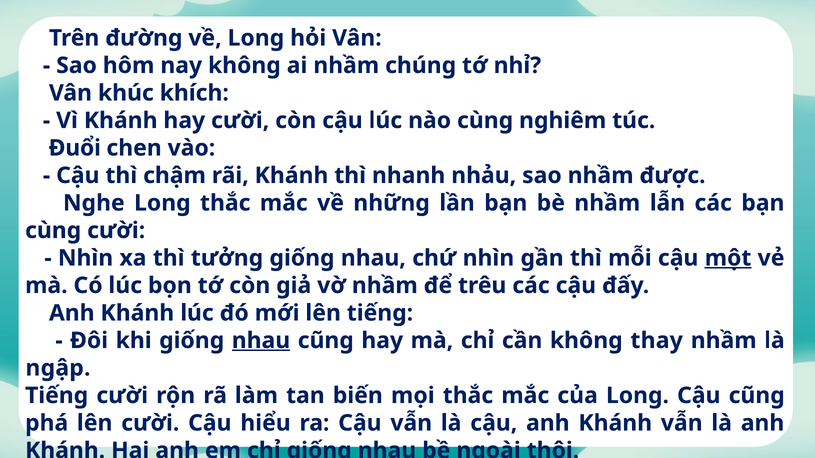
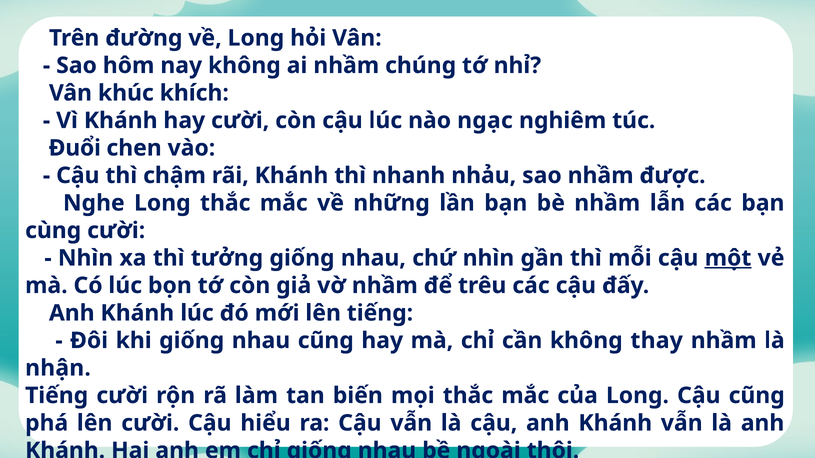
cùng at (485, 121): cùng -> ngạc
nhau at (261, 341) underline: present -> none
ngập: ngập -> nhận
